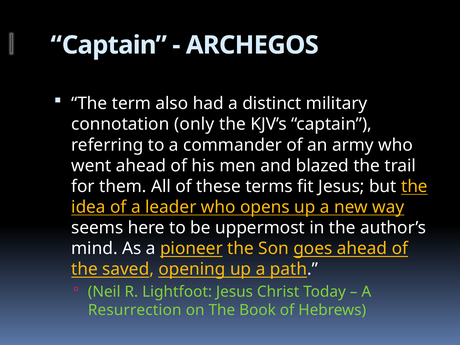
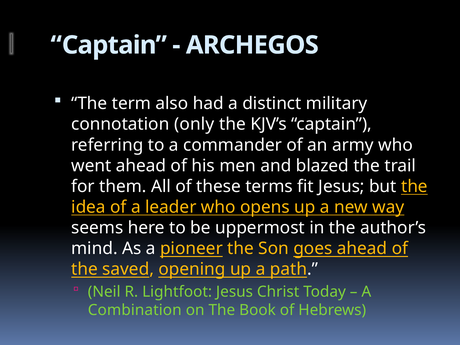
Resurrection: Resurrection -> Combination
